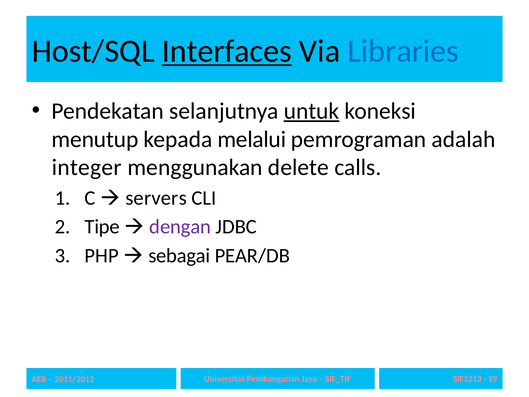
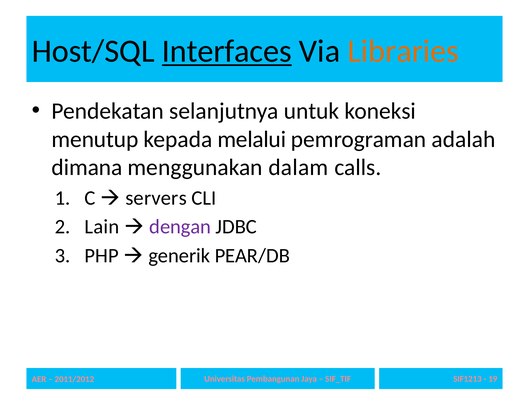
Libraries colour: blue -> orange
untuk underline: present -> none
integer: integer -> dimana
delete: delete -> dalam
Tipe: Tipe -> Lain
sebagai: sebagai -> generik
